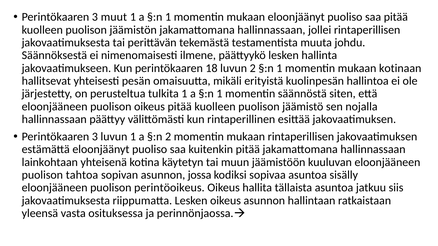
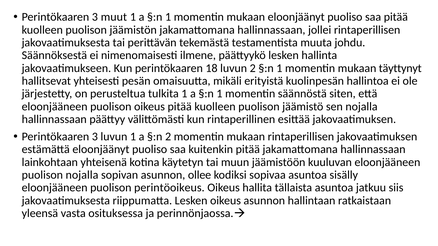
kotinaan: kotinaan -> täyttynyt
puolison tahtoa: tahtoa -> nojalla
jossa: jossa -> ollee
